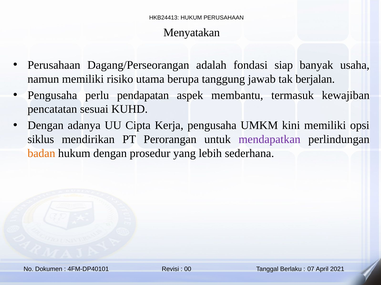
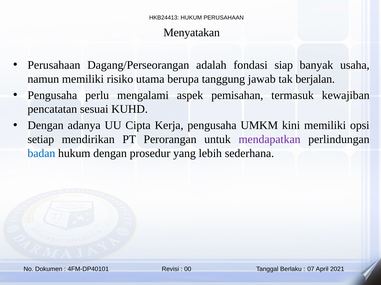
pendapatan: pendapatan -> mengalami
membantu: membantu -> pemisahan
siklus: siklus -> setiap
badan colour: orange -> blue
